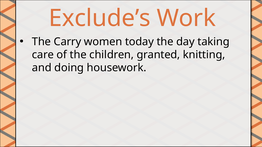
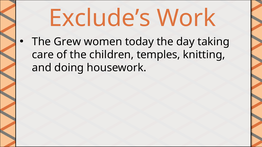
Carry: Carry -> Grew
granted: granted -> temples
